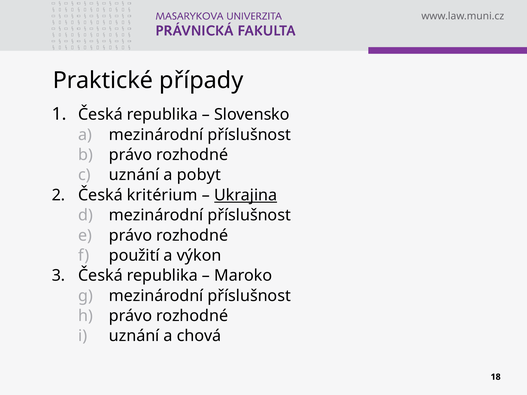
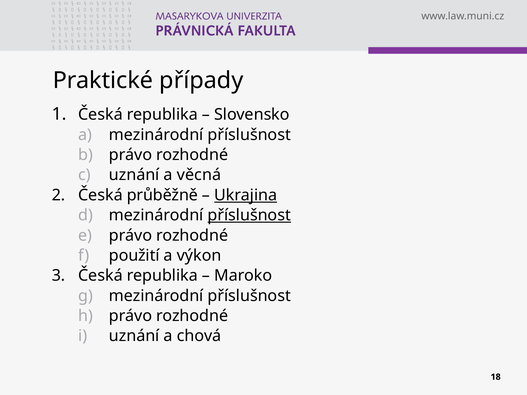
pobyt: pobyt -> věcná
kritérium: kritérium -> průběžně
příslušnost at (249, 215) underline: none -> present
